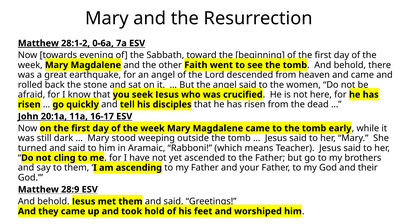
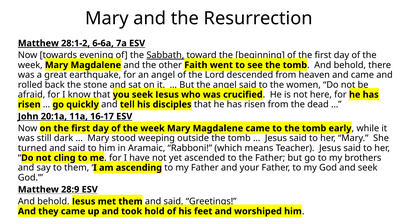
0-6a: 0-6a -> 6-6a
Sabbath underline: none -> present
and their: their -> seek
